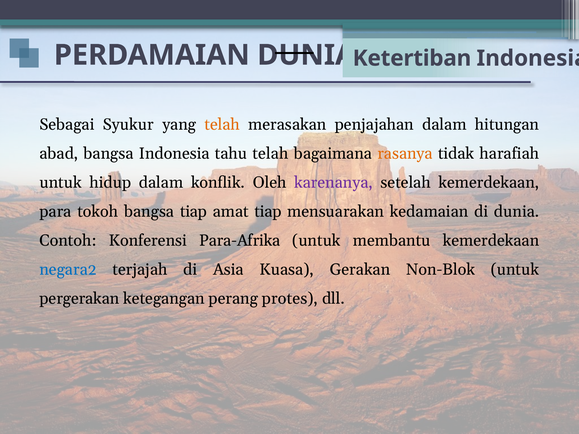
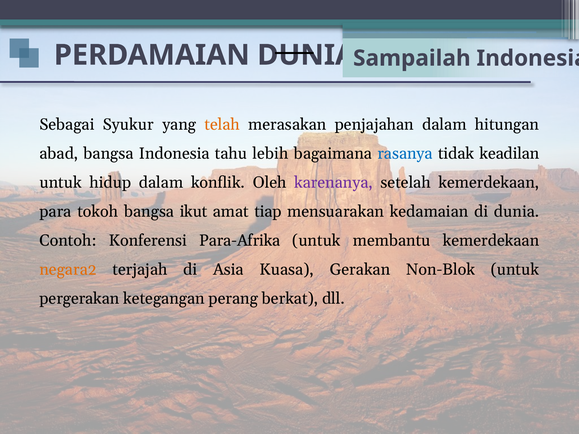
Ketertiban: Ketertiban -> Sampailah
tahu telah: telah -> lebih
rasanya colour: orange -> blue
harafiah: harafiah -> keadilan
bangsa tiap: tiap -> ikut
negara2 colour: blue -> orange
protes: protes -> berkat
